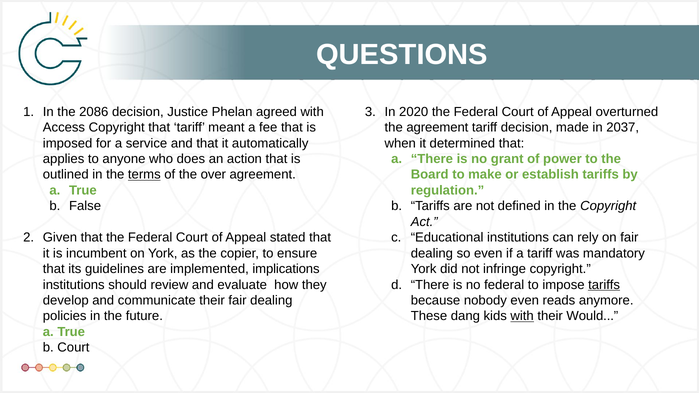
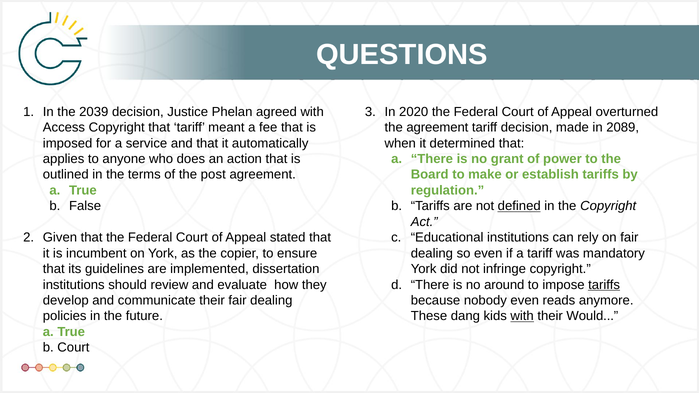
2086: 2086 -> 2039
2037: 2037 -> 2089
terms underline: present -> none
over: over -> post
defined underline: none -> present
implications: implications -> dissertation
no federal: federal -> around
